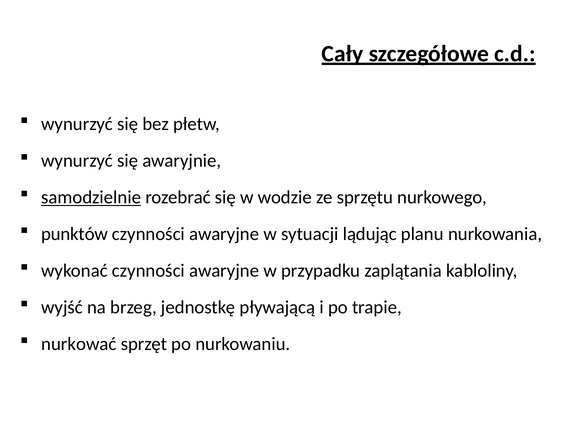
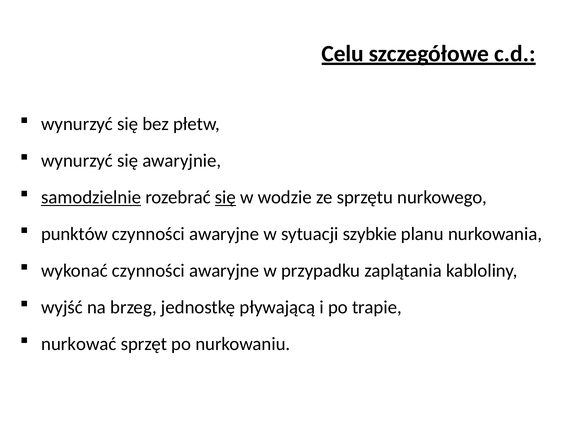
Cały: Cały -> Celu
się at (225, 197) underline: none -> present
lądując: lądując -> szybkie
